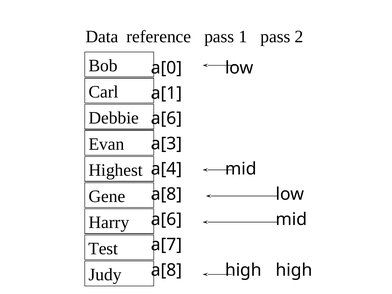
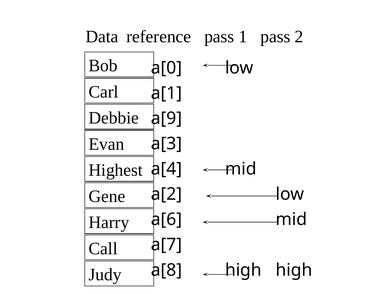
a[6 at (167, 118): a[6 -> a[9
a[8 at (167, 194): a[8 -> a[2
Test: Test -> Call
